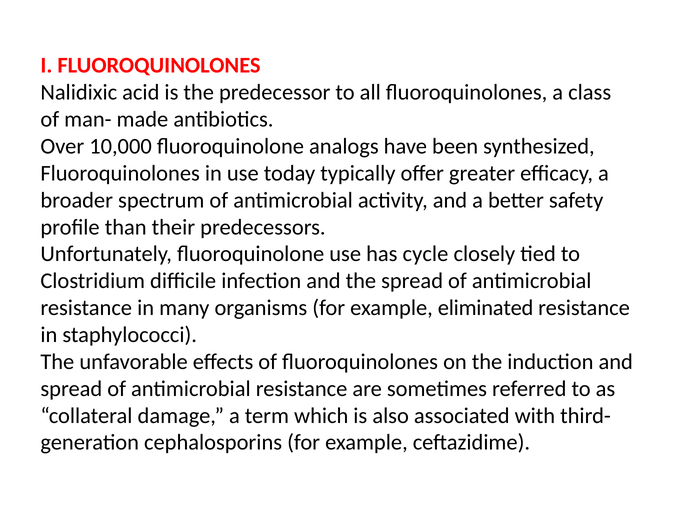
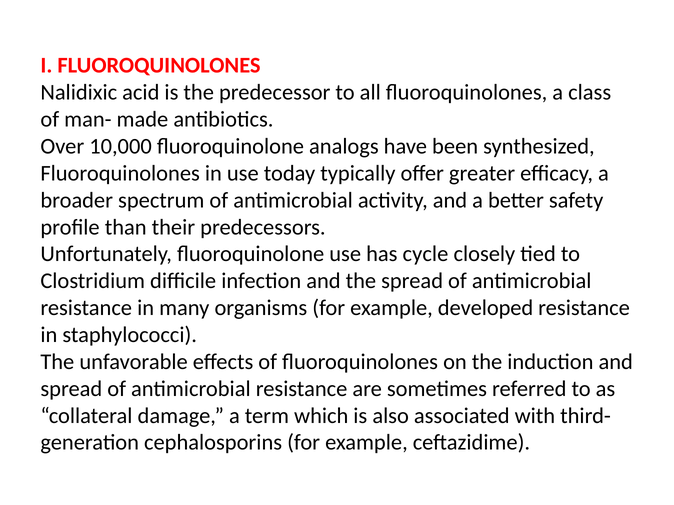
eliminated: eliminated -> developed
